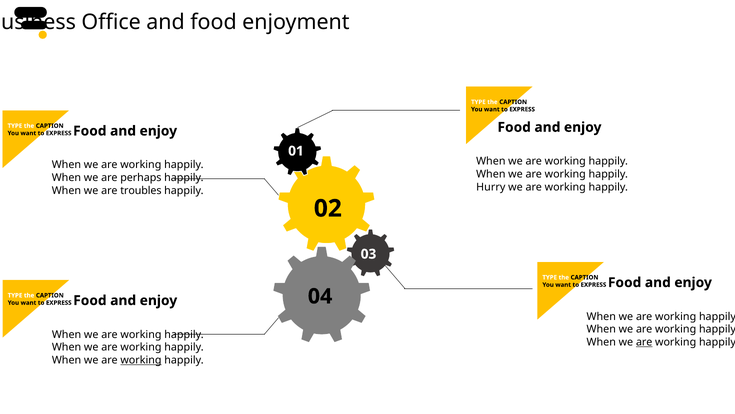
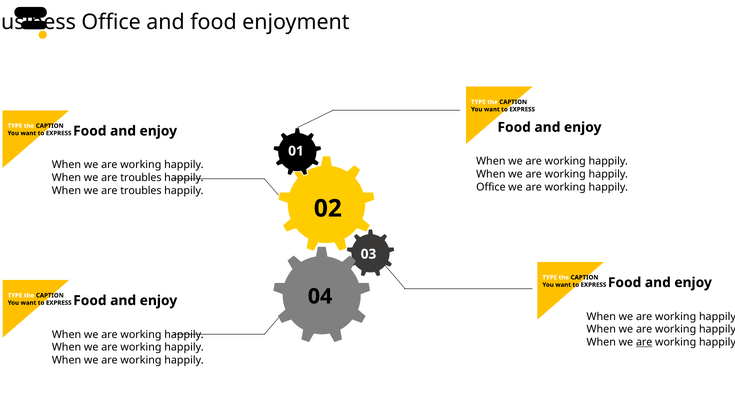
perhaps at (141, 178): perhaps -> troubles
Hurry at (491, 187): Hurry -> Office
working at (141, 360) underline: present -> none
